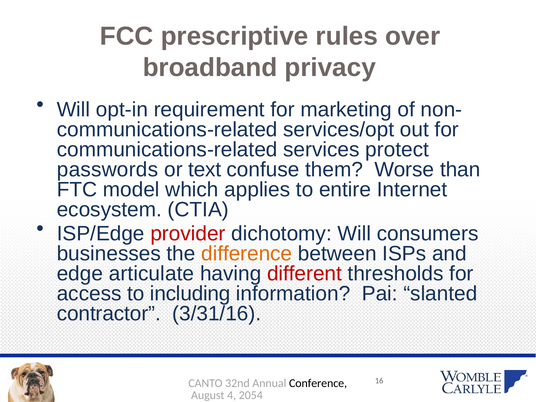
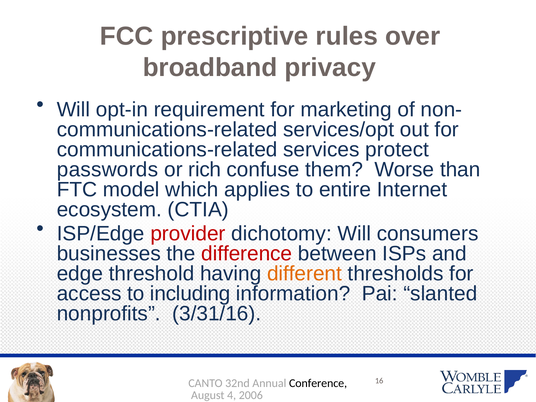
text: text -> rich
difference colour: orange -> red
articulate: articulate -> threshold
different colour: red -> orange
contractor: contractor -> nonprofits
2054: 2054 -> 2006
